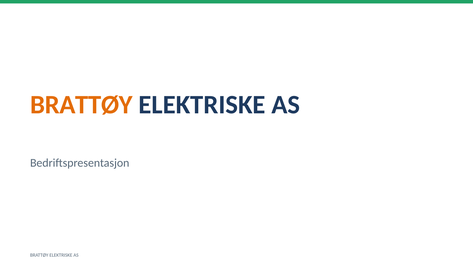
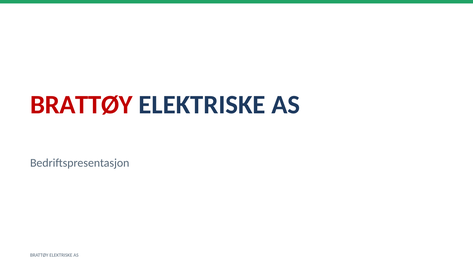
BRATTØY at (81, 105) colour: orange -> red
